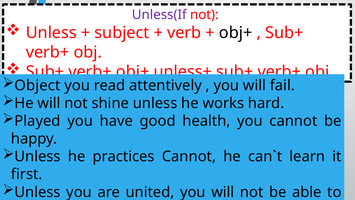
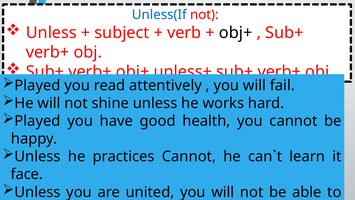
Unless(If colour: purple -> blue
Object at (37, 85): Object -> Played
first at (27, 174): first -> face
